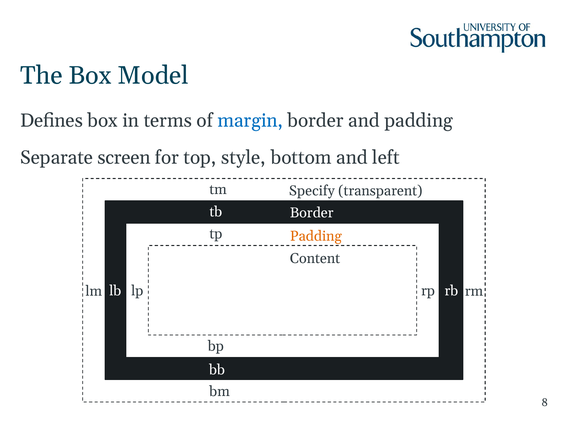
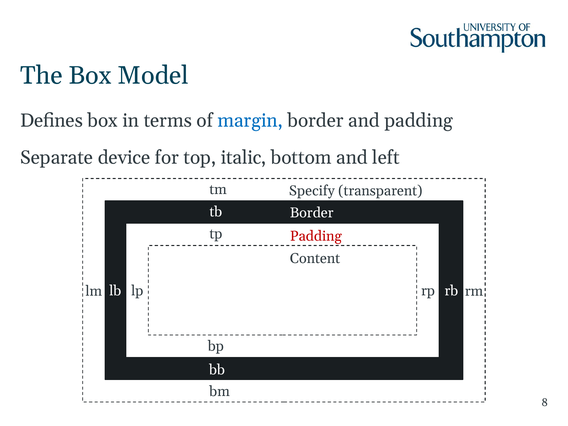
screen: screen -> device
style: style -> italic
Padding at (316, 236) colour: orange -> red
